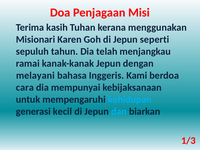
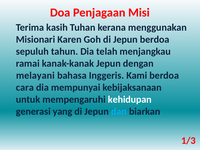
Jepun seperti: seperti -> berdoa
kehidupan colour: light blue -> white
kecil: kecil -> yang
